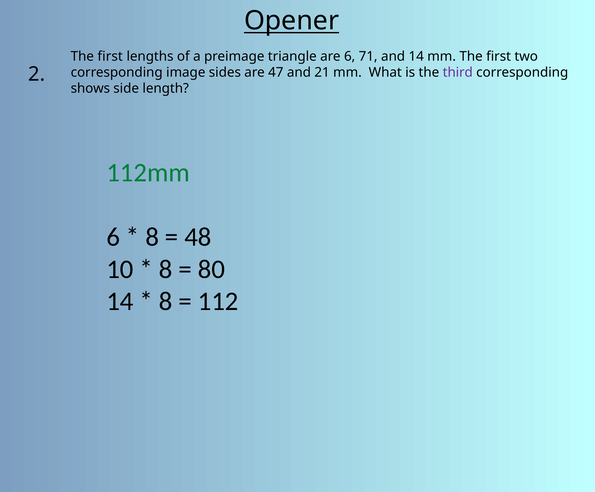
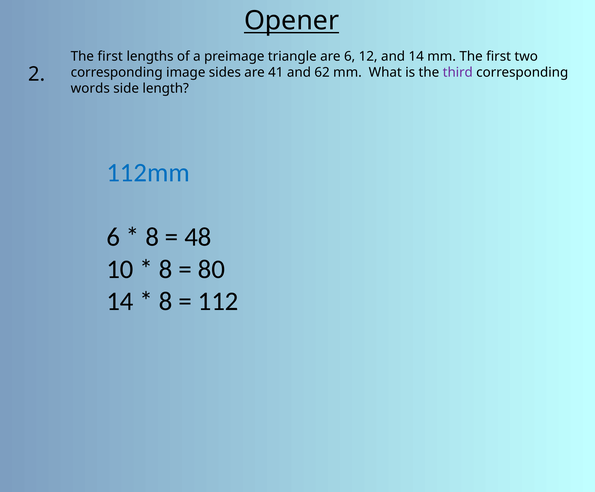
71: 71 -> 12
47: 47 -> 41
21: 21 -> 62
shows: shows -> words
112mm colour: green -> blue
